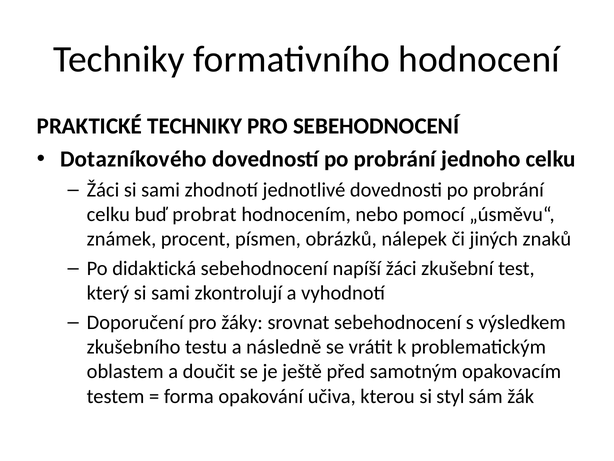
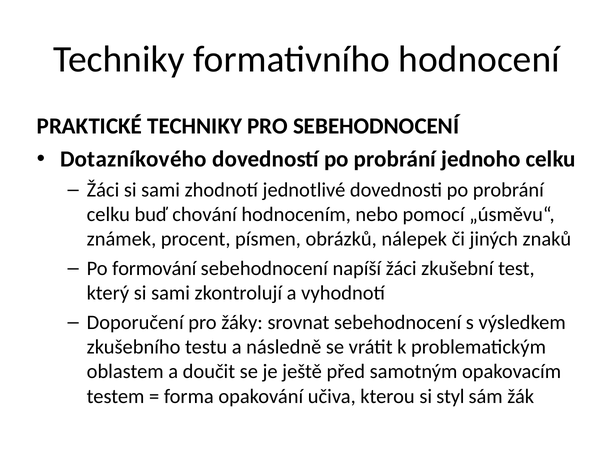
probrat: probrat -> chování
didaktická: didaktická -> formování
